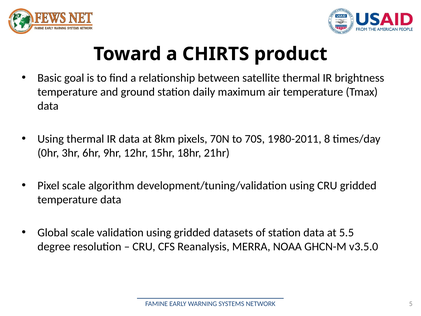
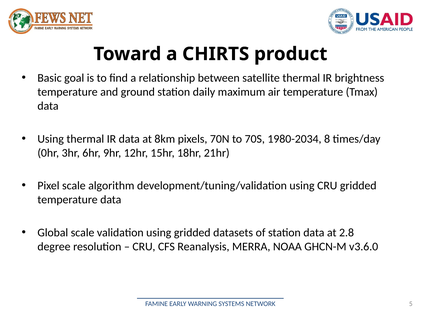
1980-2011: 1980-2011 -> 1980-2034
5.5: 5.5 -> 2.8
v3.5.0: v3.5.0 -> v3.6.0
